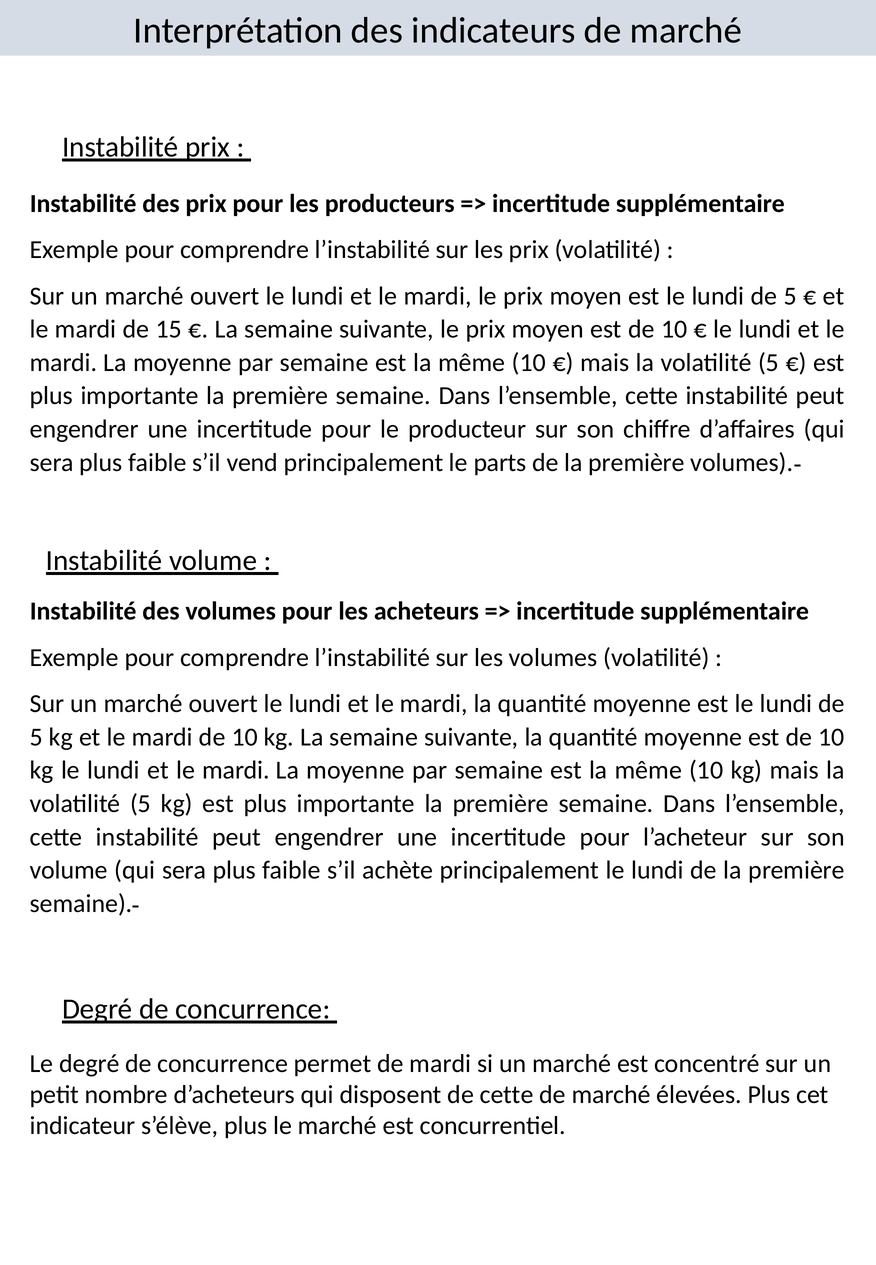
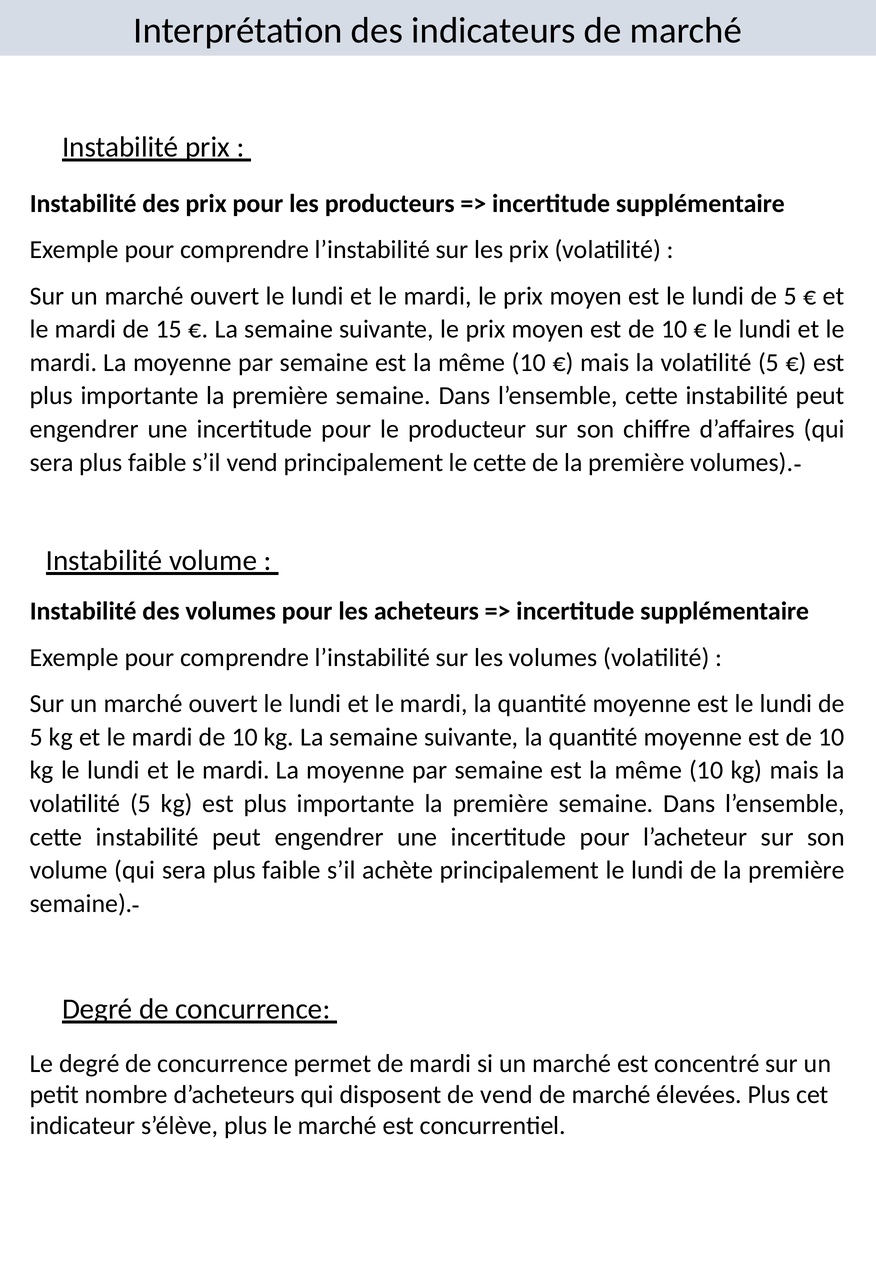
le parts: parts -> cette
de cette: cette -> vend
